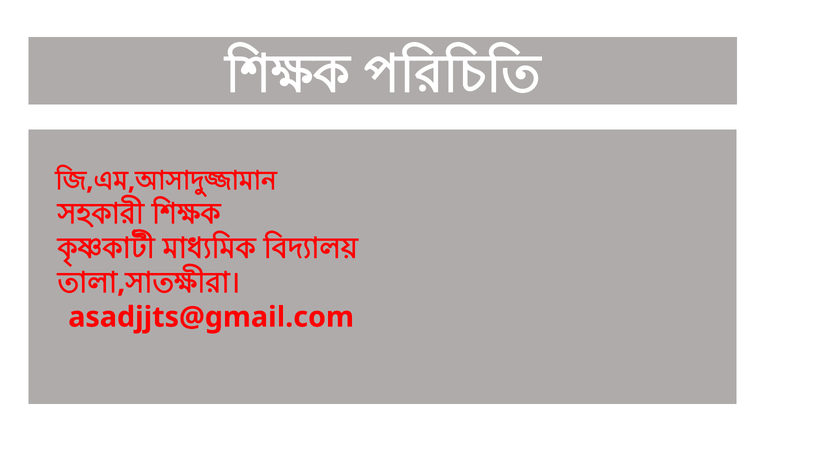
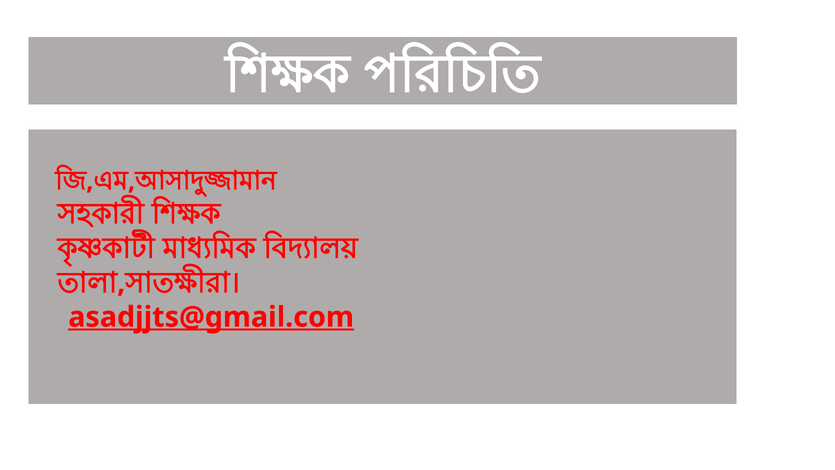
asadjjts@gmail.com underline: none -> present
